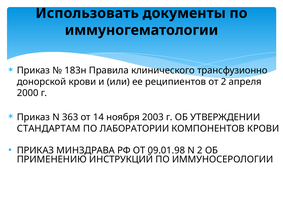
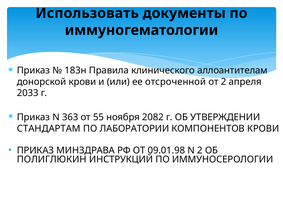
трансфузионно: трансфузионно -> аллоантителам
реципиентов: реципиентов -> отсроченной
2000: 2000 -> 2033
14: 14 -> 55
2003: 2003 -> 2082
ПРИМЕНЕНИЮ: ПРИМЕНЕНИЮ -> ПОЛИГЛЮКИН
